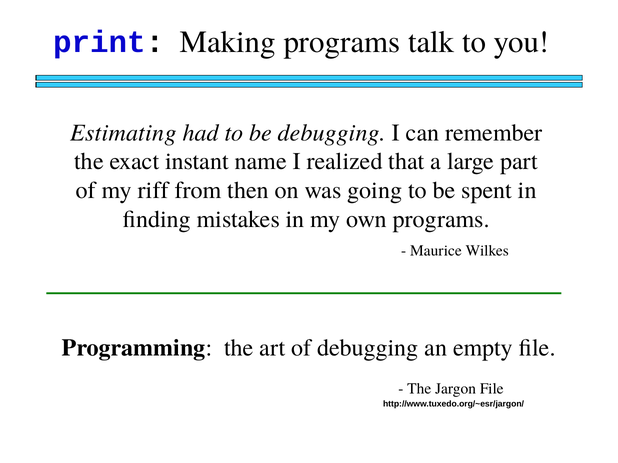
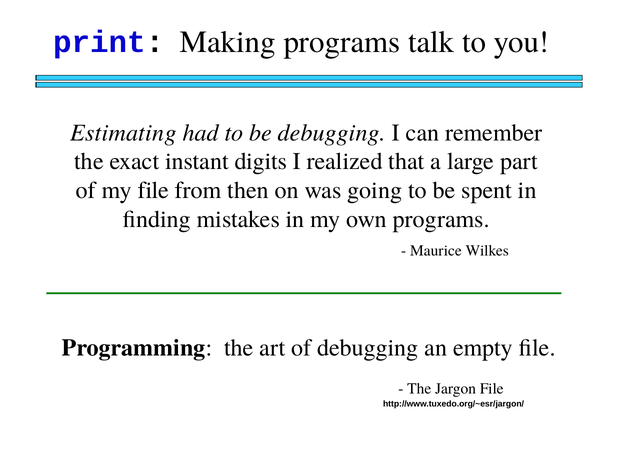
name: name -> digits
my riff: riff -> file
